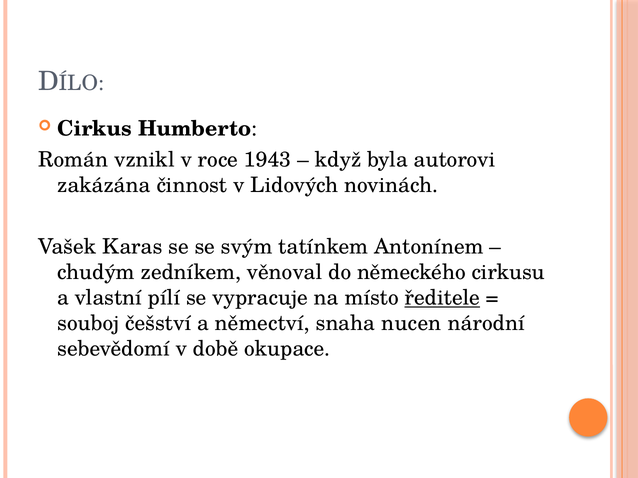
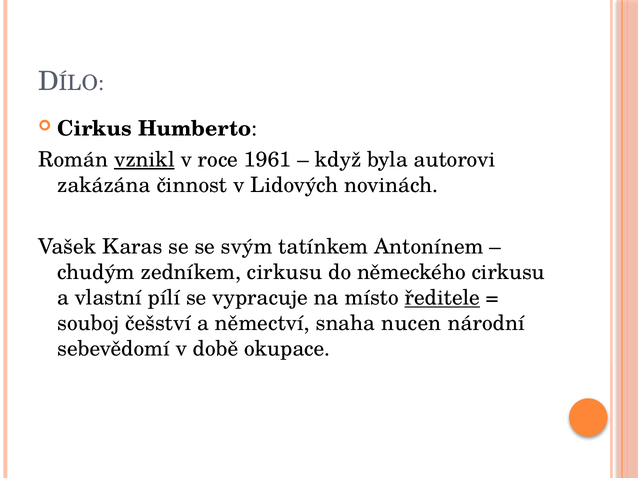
vznikl underline: none -> present
1943: 1943 -> 1961
zedníkem věnoval: věnoval -> cirkusu
